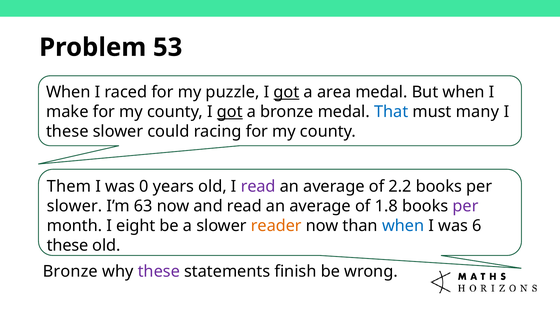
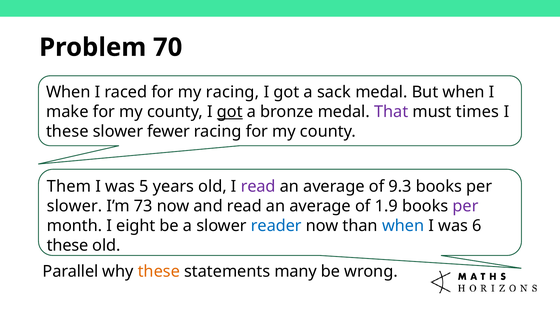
53: 53 -> 70
my puzzle: puzzle -> racing
got at (286, 92) underline: present -> none
area: area -> sack
That colour: blue -> purple
many: many -> times
could: could -> fewer
0: 0 -> 5
2.2: 2.2 -> 9.3
63: 63 -> 73
1.8: 1.8 -> 1.9
reader colour: orange -> blue
Bronze at (70, 271): Bronze -> Parallel
these at (159, 271) colour: purple -> orange
finish: finish -> many
